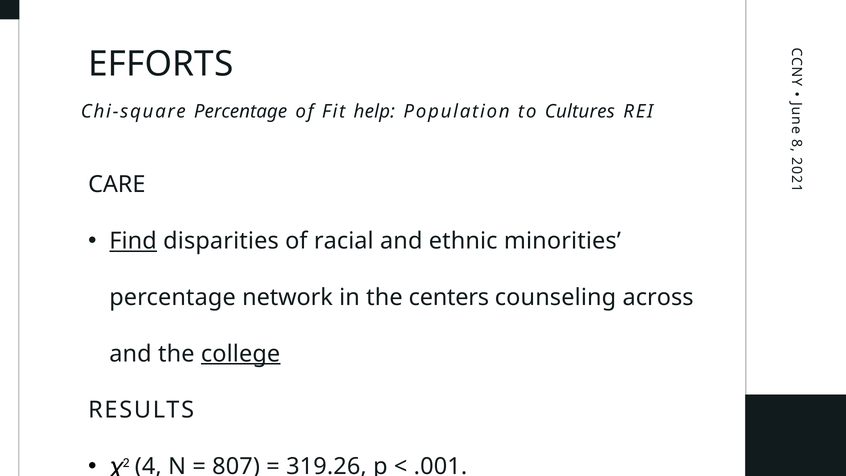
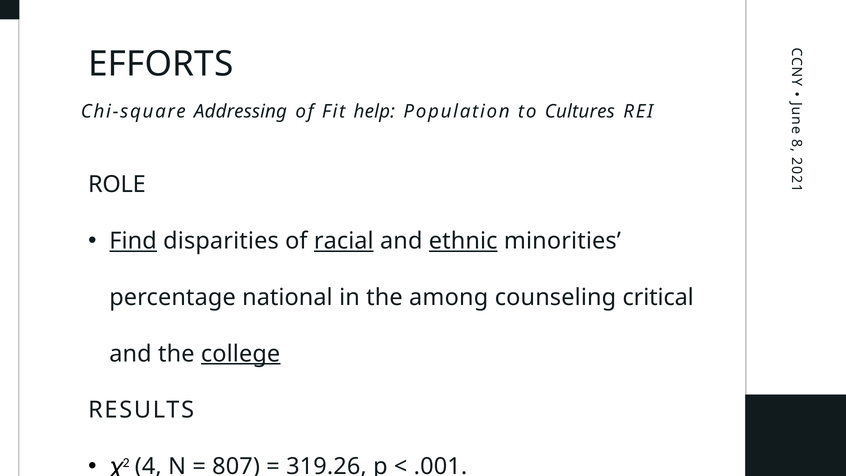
Chi-square Percentage: Percentage -> Addressing
CARE: CARE -> ROLE
racial underline: none -> present
ethnic underline: none -> present
network: network -> national
centers: centers -> among
across: across -> critical
